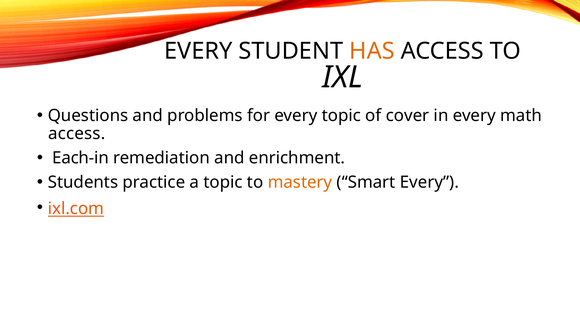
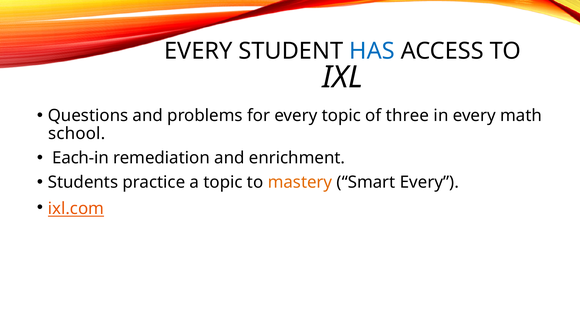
HAS colour: orange -> blue
cover: cover -> three
access at (77, 134): access -> school
